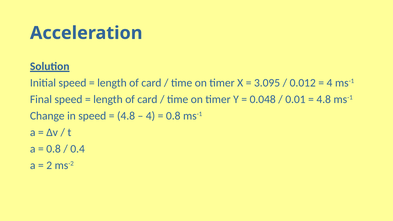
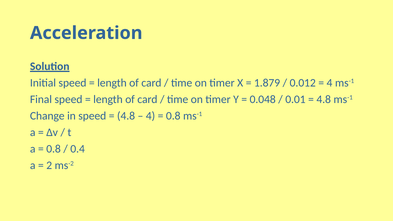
3.095: 3.095 -> 1.879
